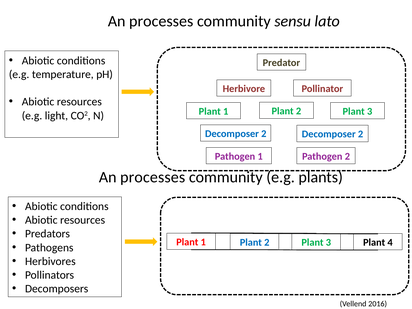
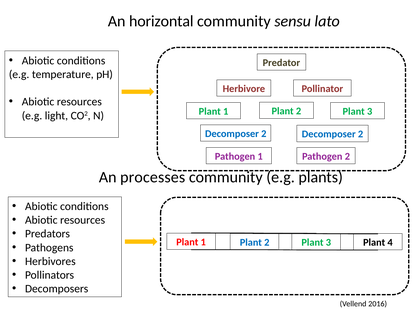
processes at (161, 21): processes -> horizontal
